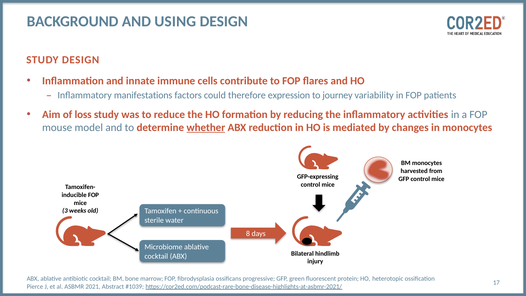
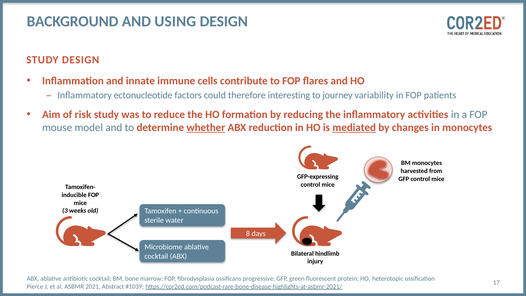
manifestations: manifestations -> ectonucleotide
expression: expression -> interesting
loss: loss -> risk
mediated underline: none -> present
